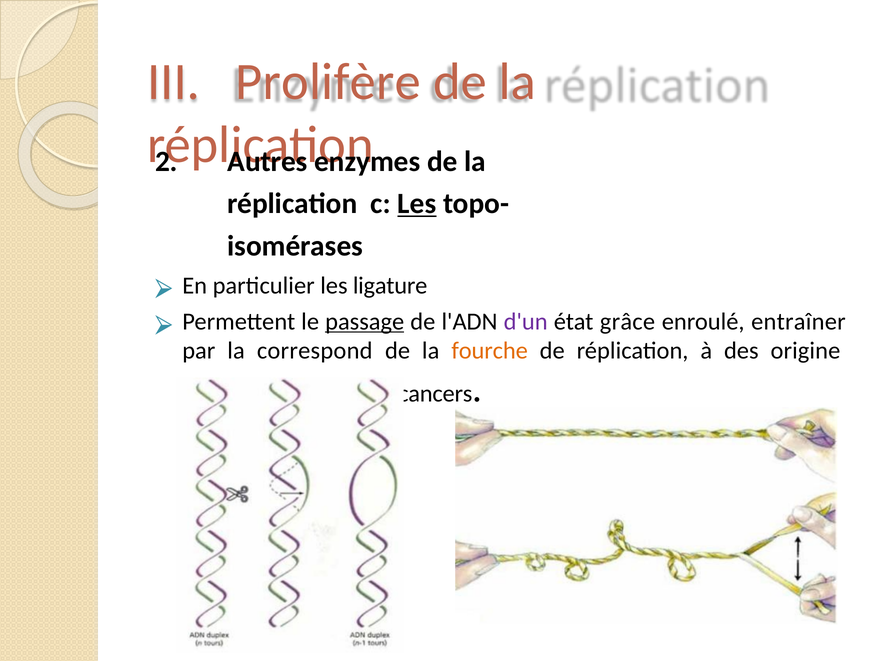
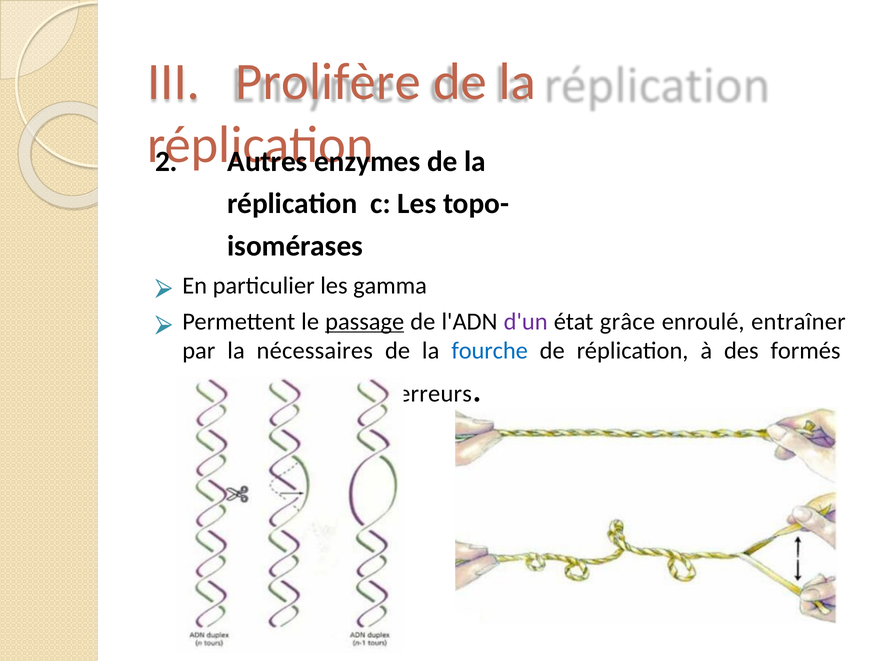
Les at (417, 204) underline: present -> none
ligature: ligature -> gamma
correspond: correspond -> nécessaires
fourche colour: orange -> blue
origine: origine -> formés
cancers: cancers -> erreurs
